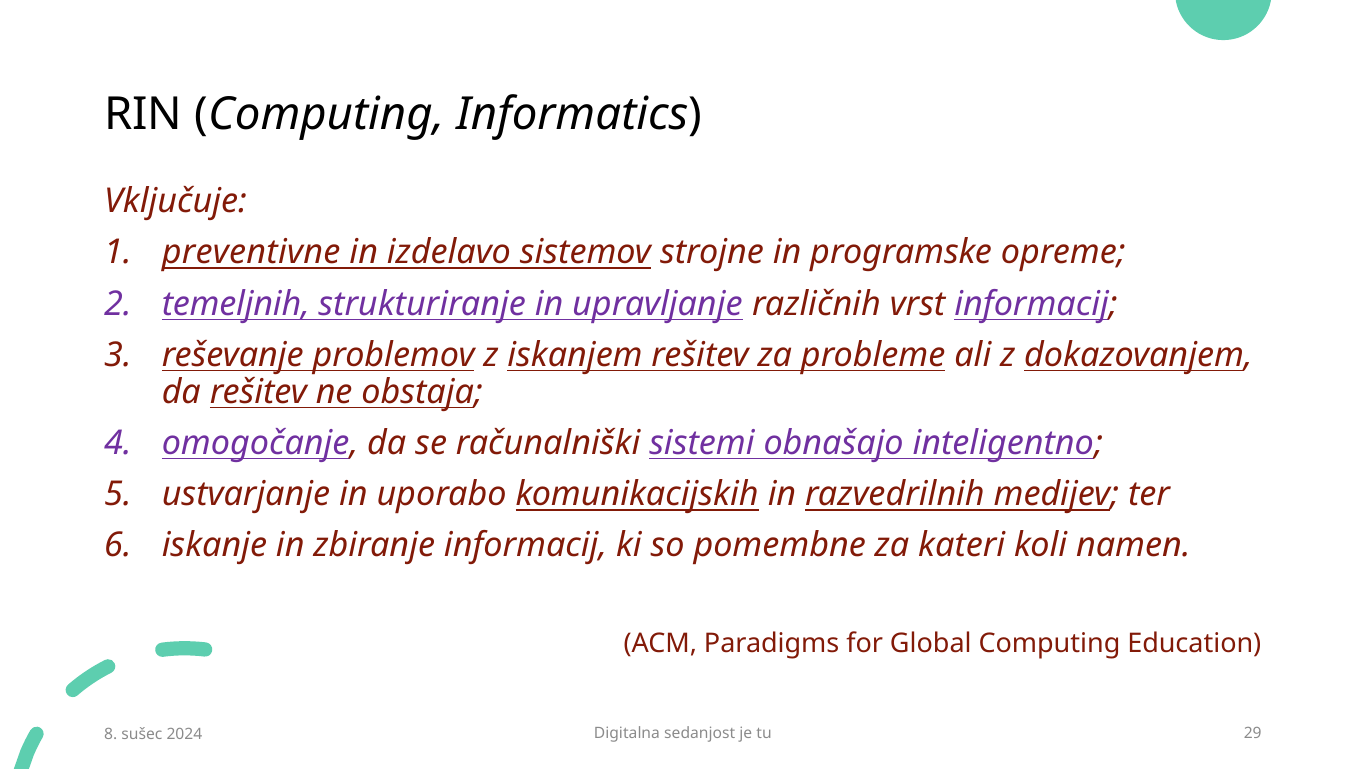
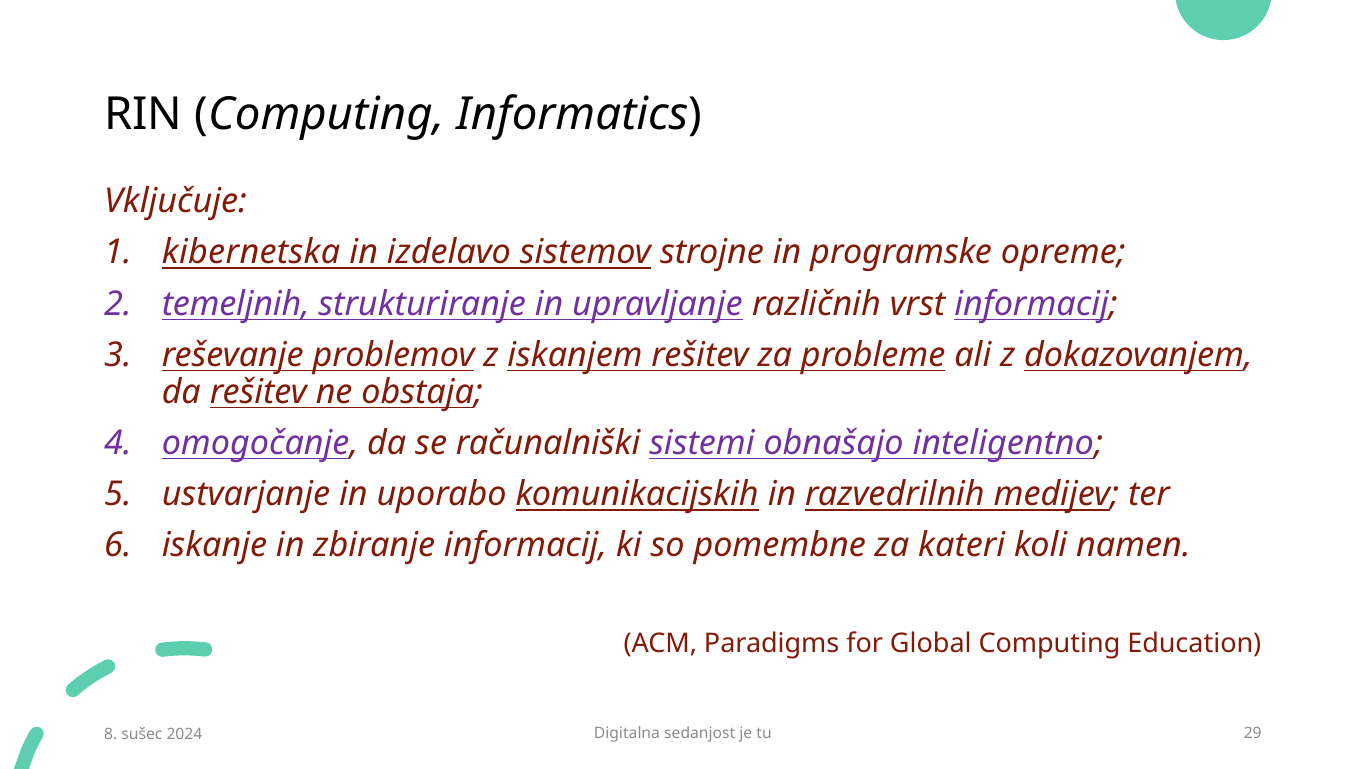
preventivne: preventivne -> kibernetska
